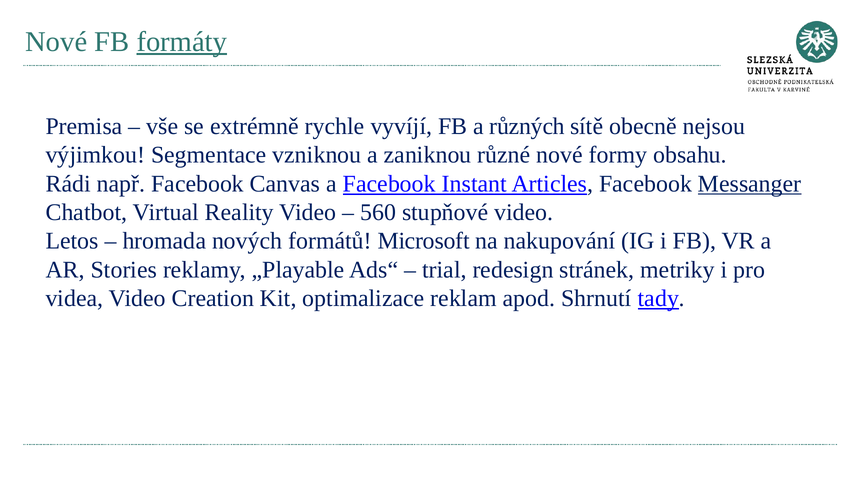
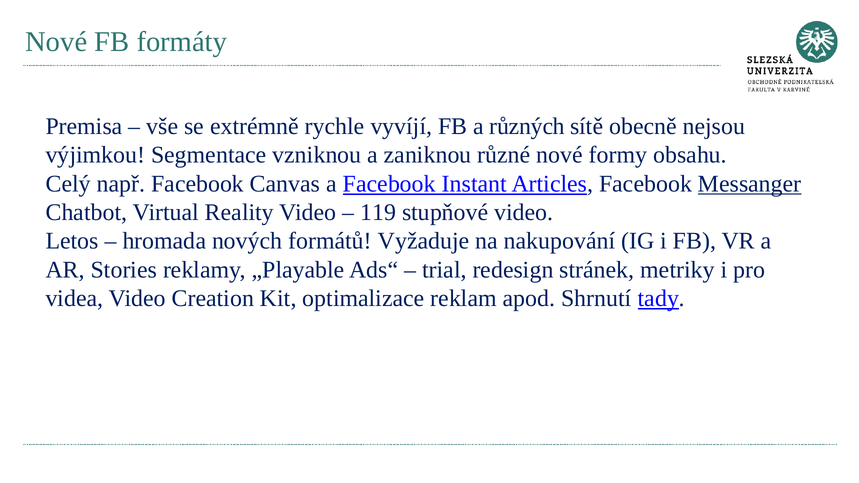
formáty underline: present -> none
Rádi: Rádi -> Celý
560: 560 -> 119
Microsoft: Microsoft -> Vyžaduje
